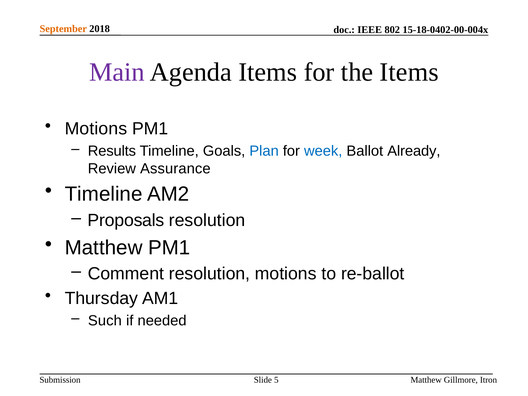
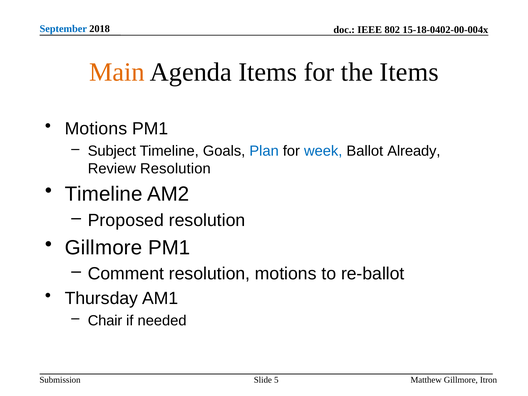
September colour: orange -> blue
Main colour: purple -> orange
Results: Results -> Subject
Review Assurance: Assurance -> Resolution
Proposals: Proposals -> Proposed
Matthew at (104, 248): Matthew -> Gillmore
Such: Such -> Chair
